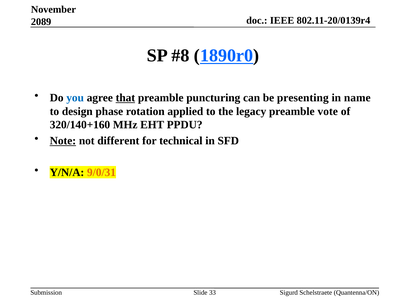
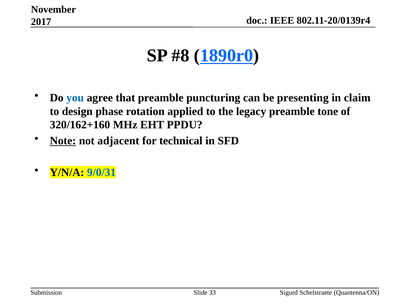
2089: 2089 -> 2017
that underline: present -> none
name: name -> claim
vote: vote -> tone
320/140+160: 320/140+160 -> 320/162+160
different: different -> adjacent
9/0/31 colour: orange -> blue
